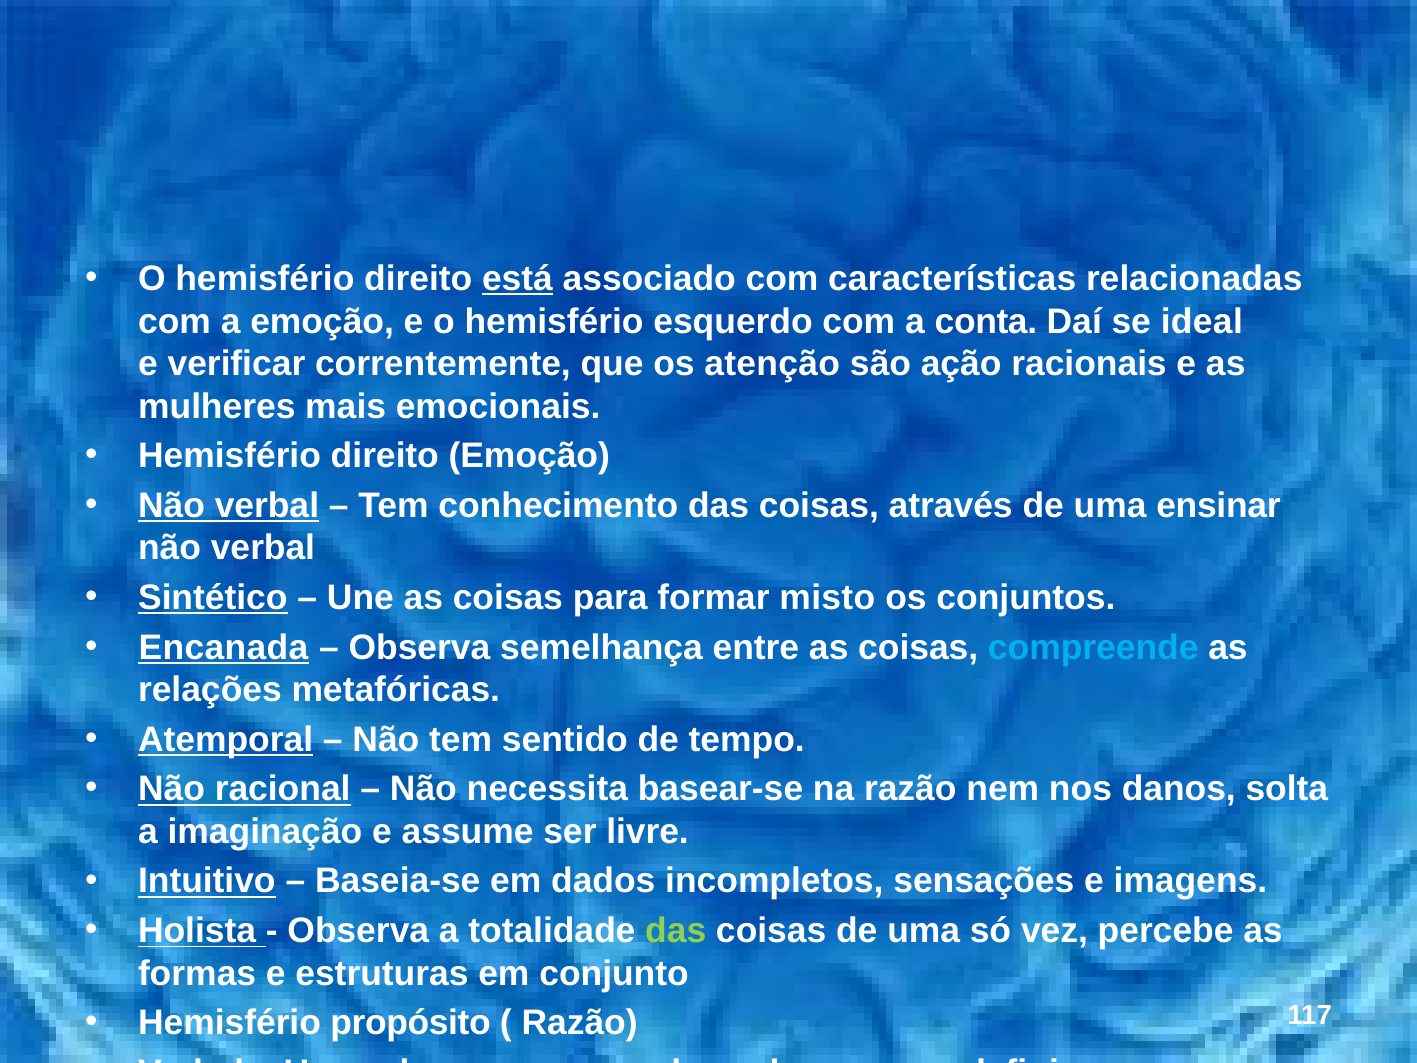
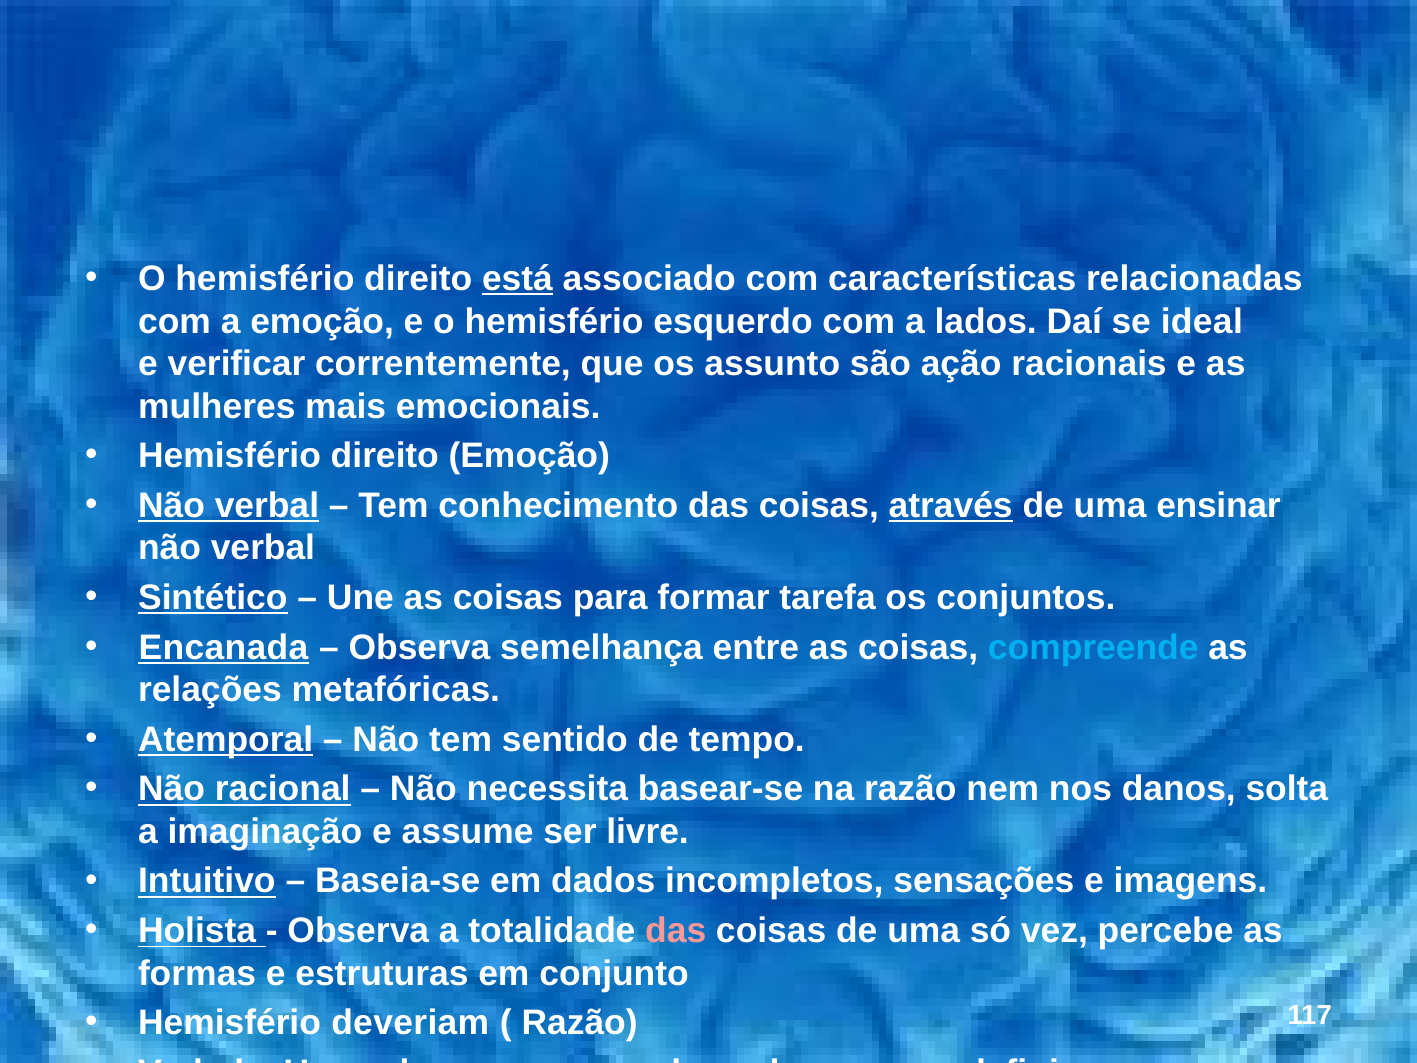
a conta: conta -> lados
atenção: atenção -> assunto
através underline: none -> present
misto: misto -> tarefa
das at (676, 931) colour: light green -> pink
propósito: propósito -> deveriam
